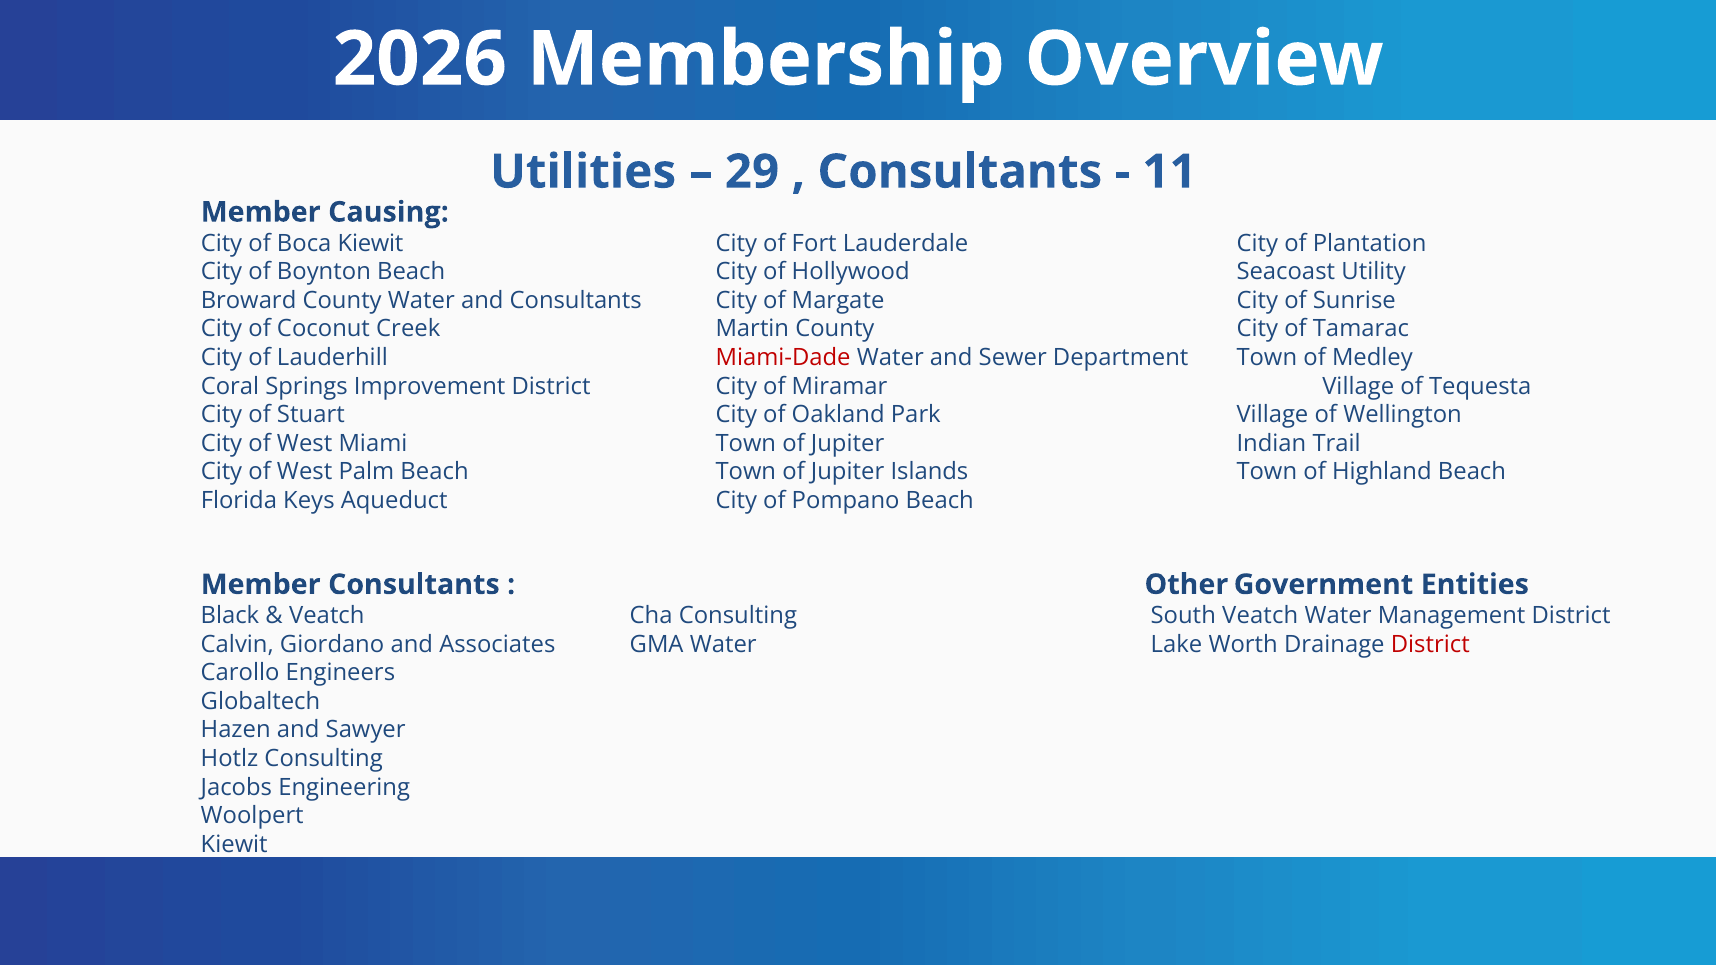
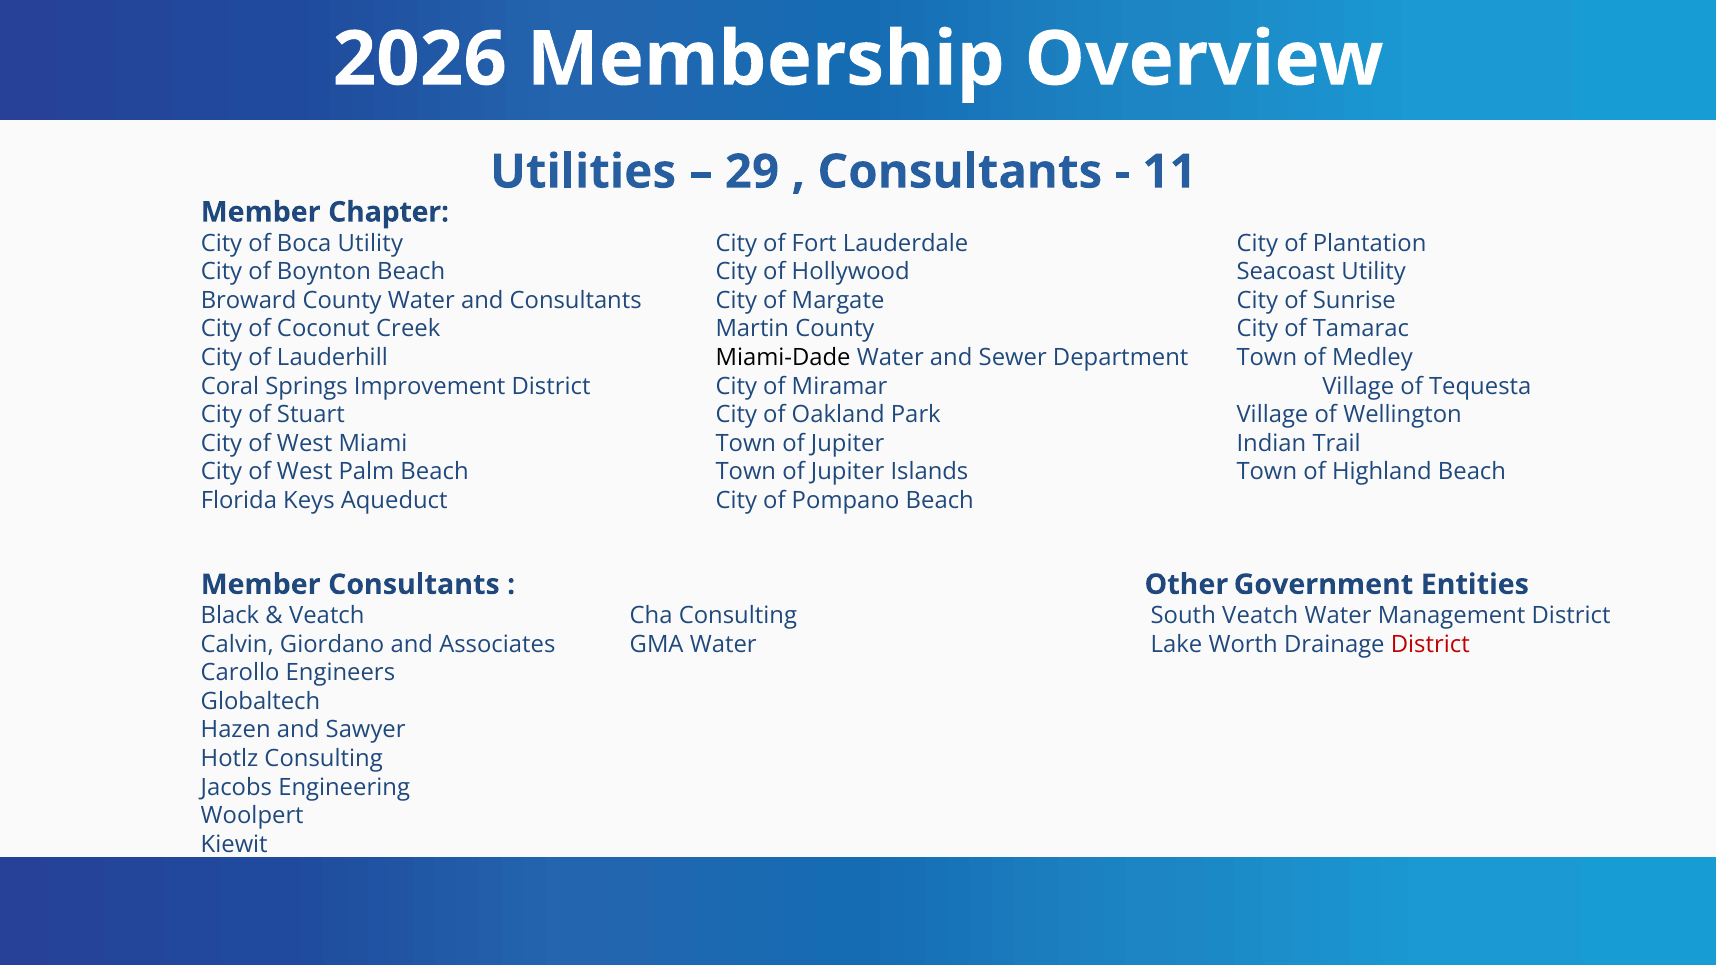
Causing: Causing -> Chapter
Boca Kiewit: Kiewit -> Utility
Miami-Dade colour: red -> black
